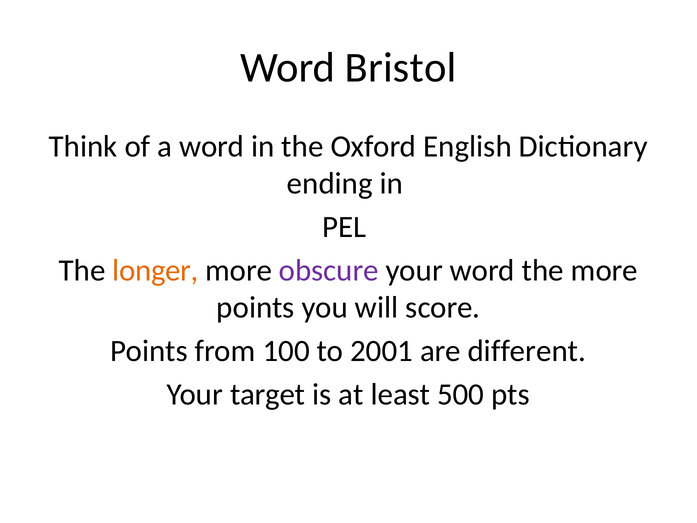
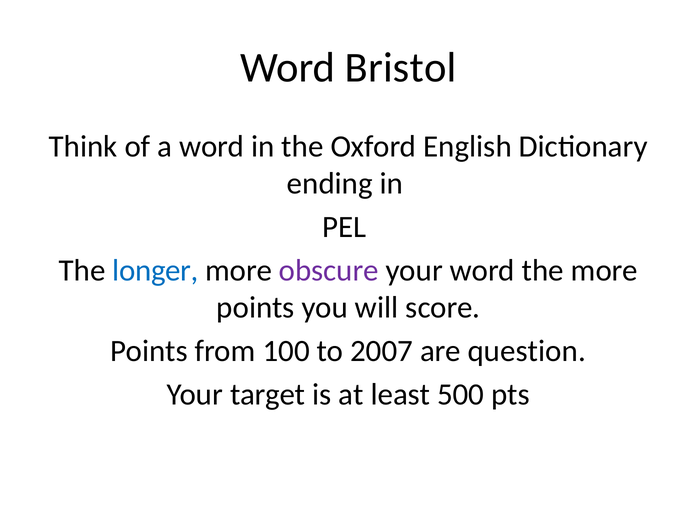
longer colour: orange -> blue
2001: 2001 -> 2007
different: different -> question
